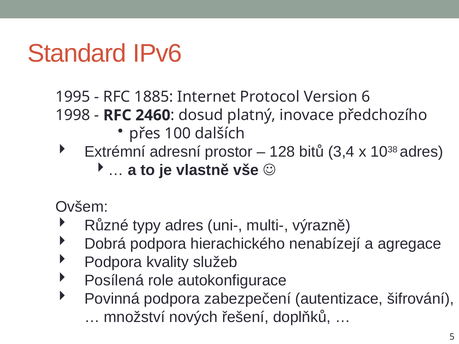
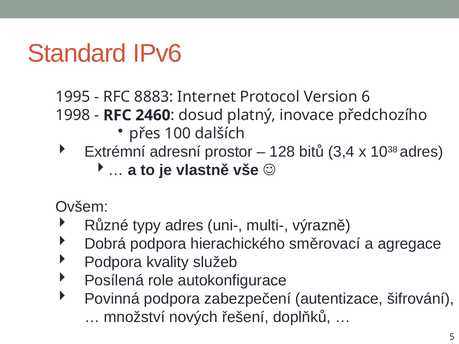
1885: 1885 -> 8883
nenabízejí: nenabízejí -> směrovací
